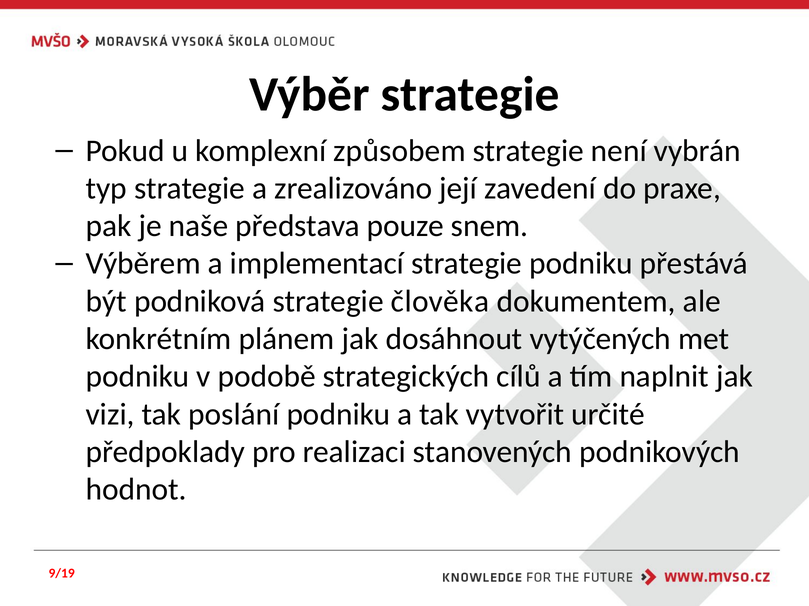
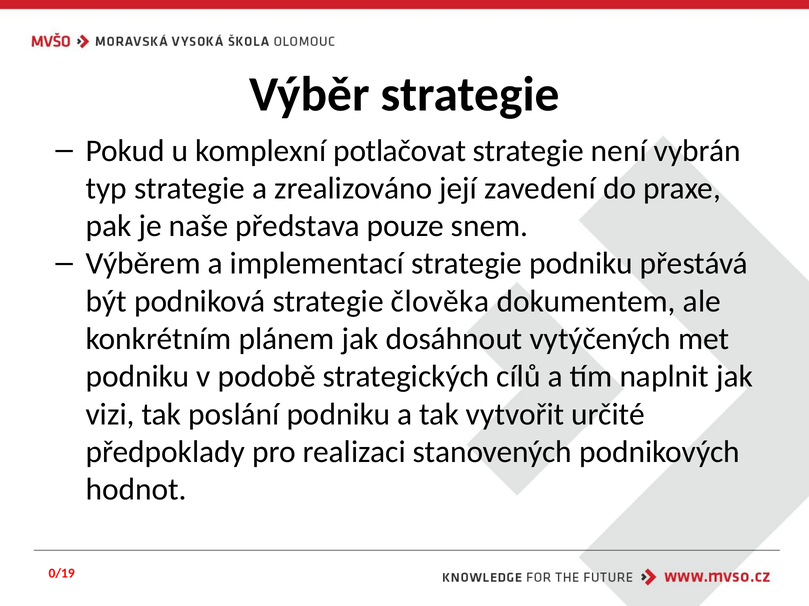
způsobem: způsobem -> potlačovat
9/19: 9/19 -> 0/19
